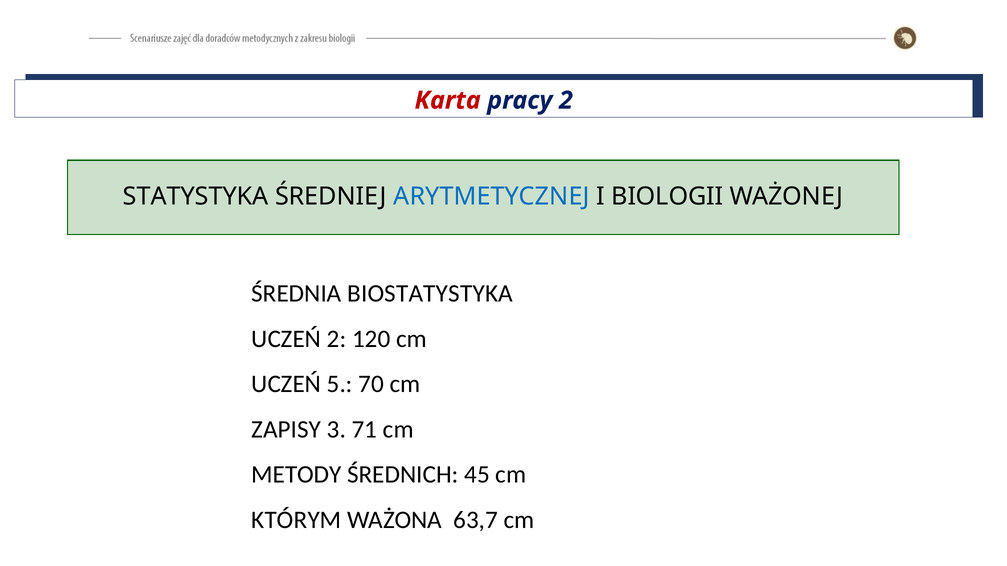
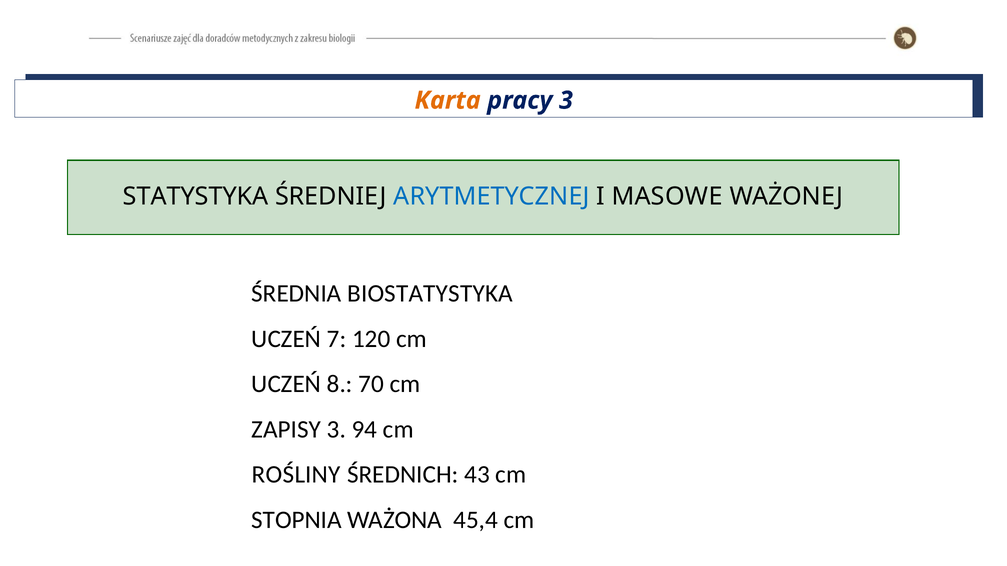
Karta colour: red -> orange
pracy 2: 2 -> 3
BIOLOGII: BIOLOGII -> MASOWE
UCZEŃ 2: 2 -> 7
5: 5 -> 8
71: 71 -> 94
METODY: METODY -> ROŚLINY
45: 45 -> 43
KTÓRYM: KTÓRYM -> STOPNIA
63,7: 63,7 -> 45,4
